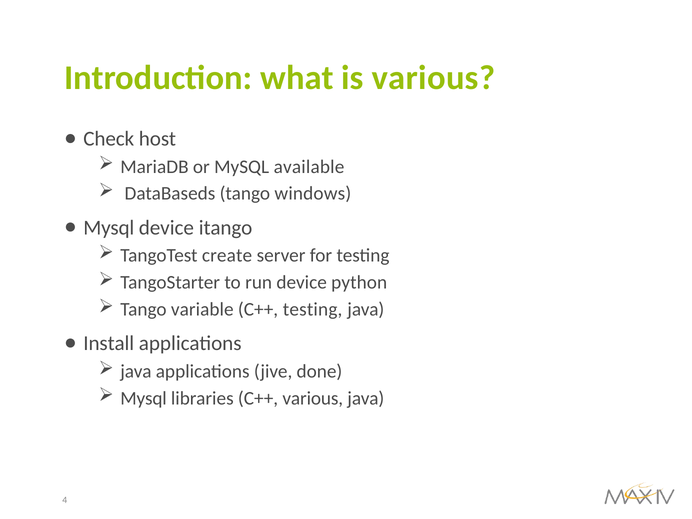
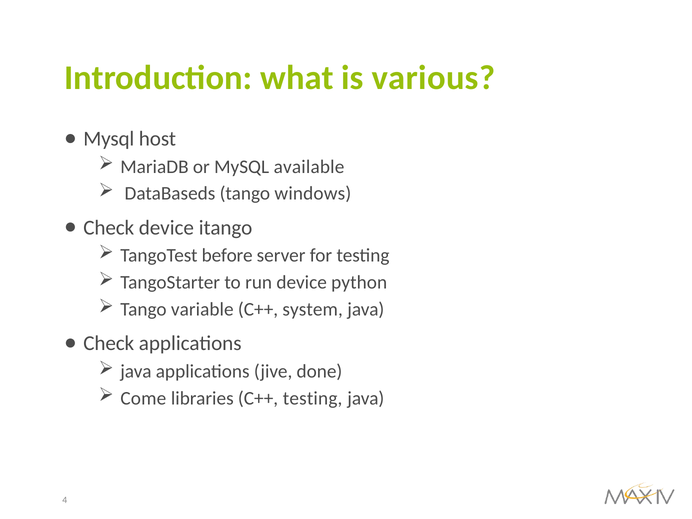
Check at (109, 139): Check -> Mysql
Mysql at (109, 228): Mysql -> Check
create: create -> before
C++ testing: testing -> system
Install at (109, 343): Install -> Check
Mysql at (144, 398): Mysql -> Come
C++ various: various -> testing
